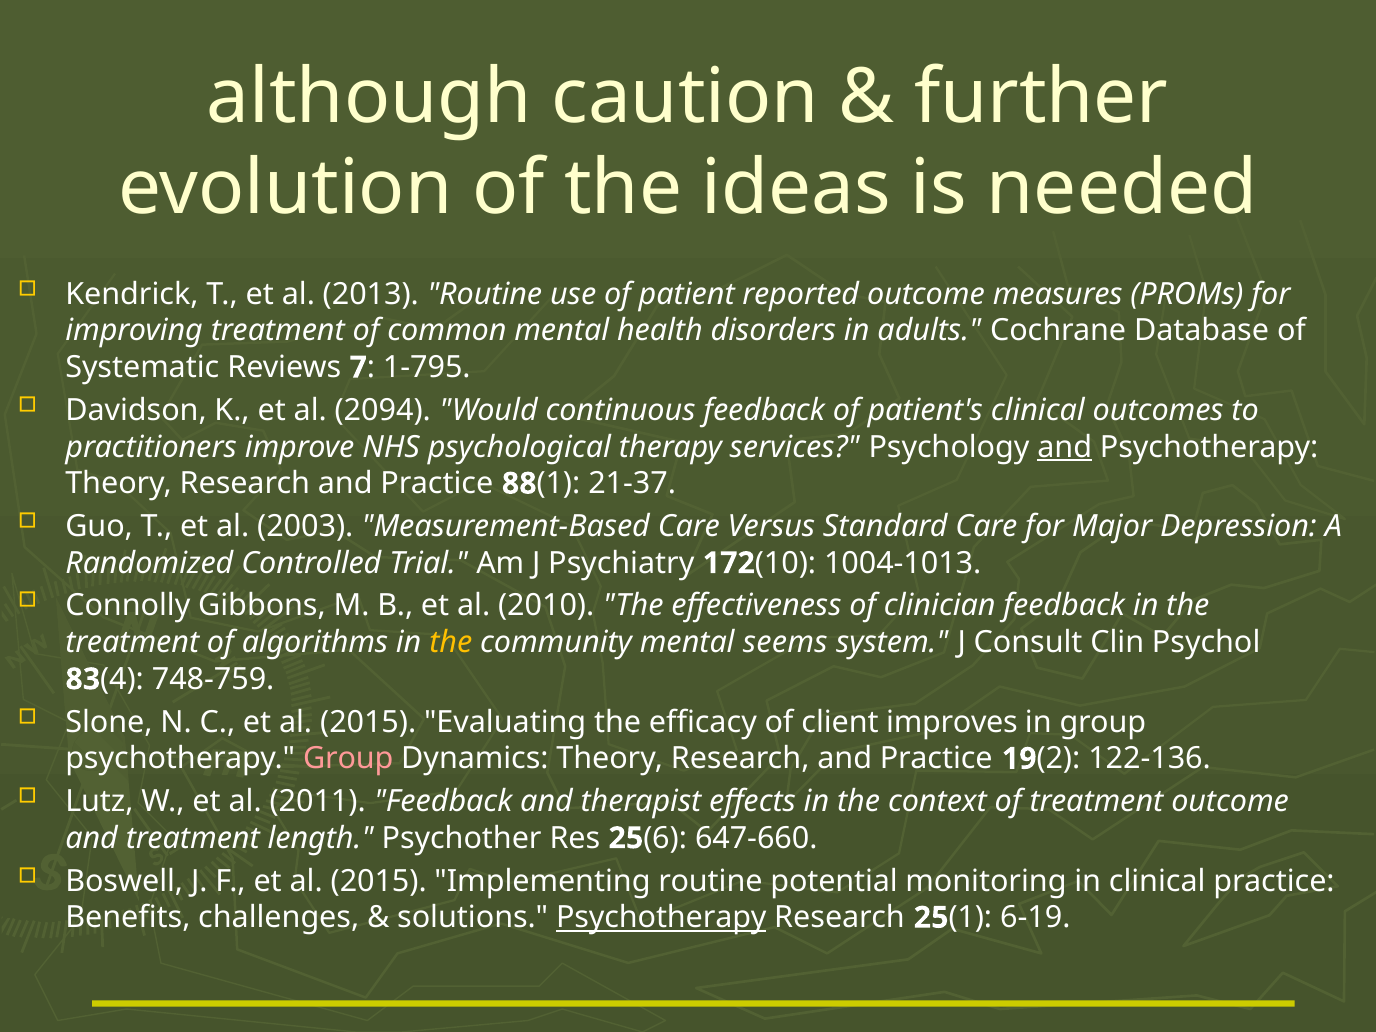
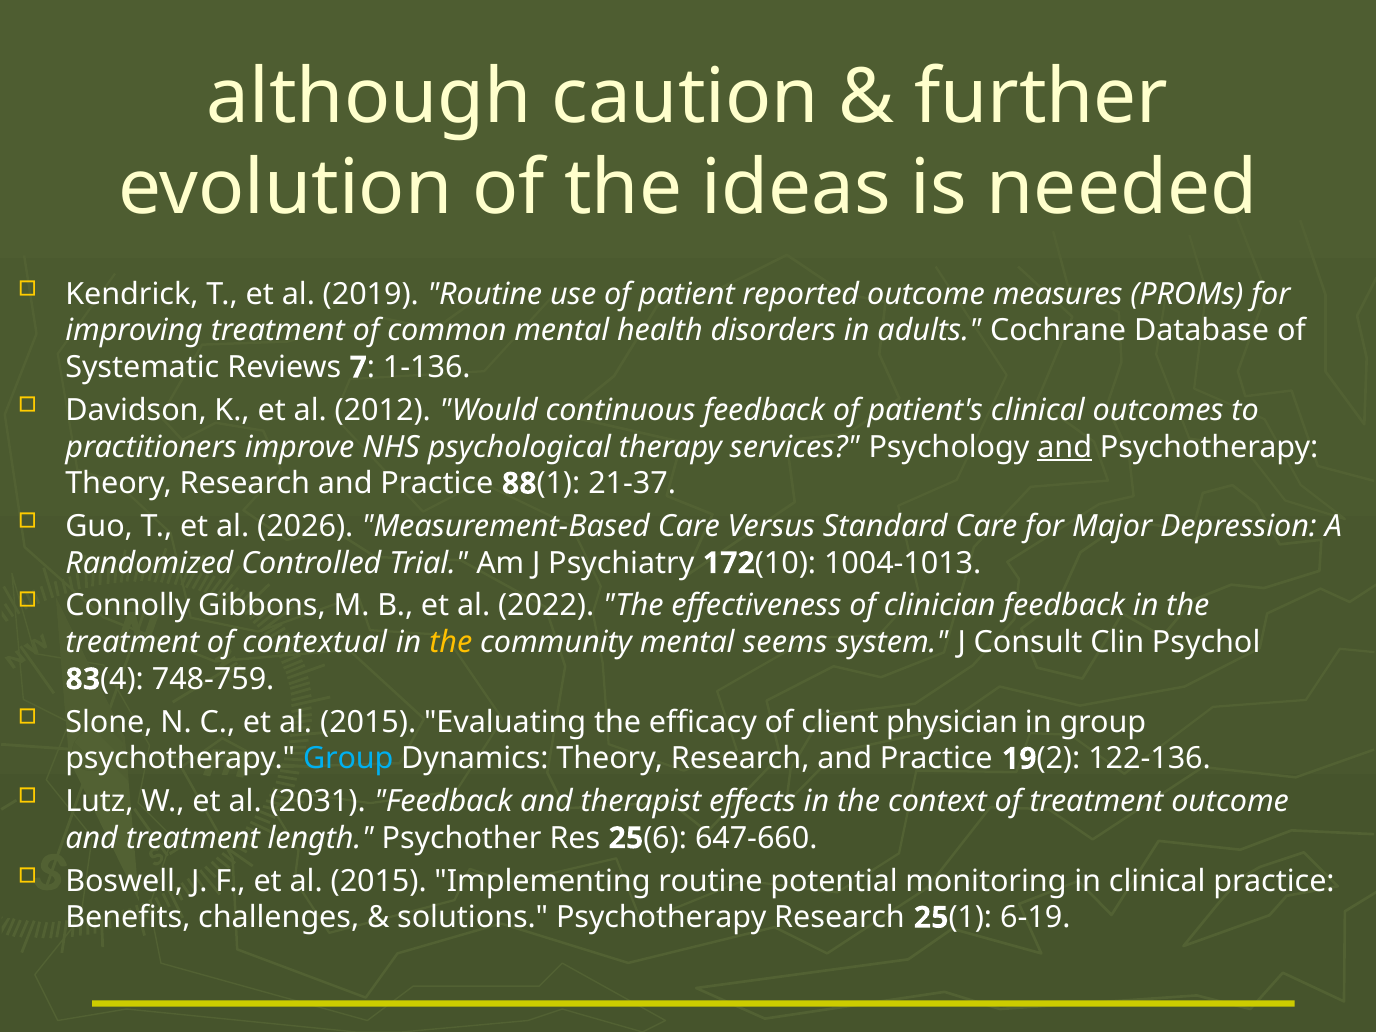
2013: 2013 -> 2019
1-795: 1-795 -> 1-136
2094: 2094 -> 2012
2003: 2003 -> 2026
2010: 2010 -> 2022
algorithms: algorithms -> contextual
improves: improves -> physician
Group at (348, 759) colour: pink -> light blue
2011: 2011 -> 2031
Psychotherapy at (661, 918) underline: present -> none
